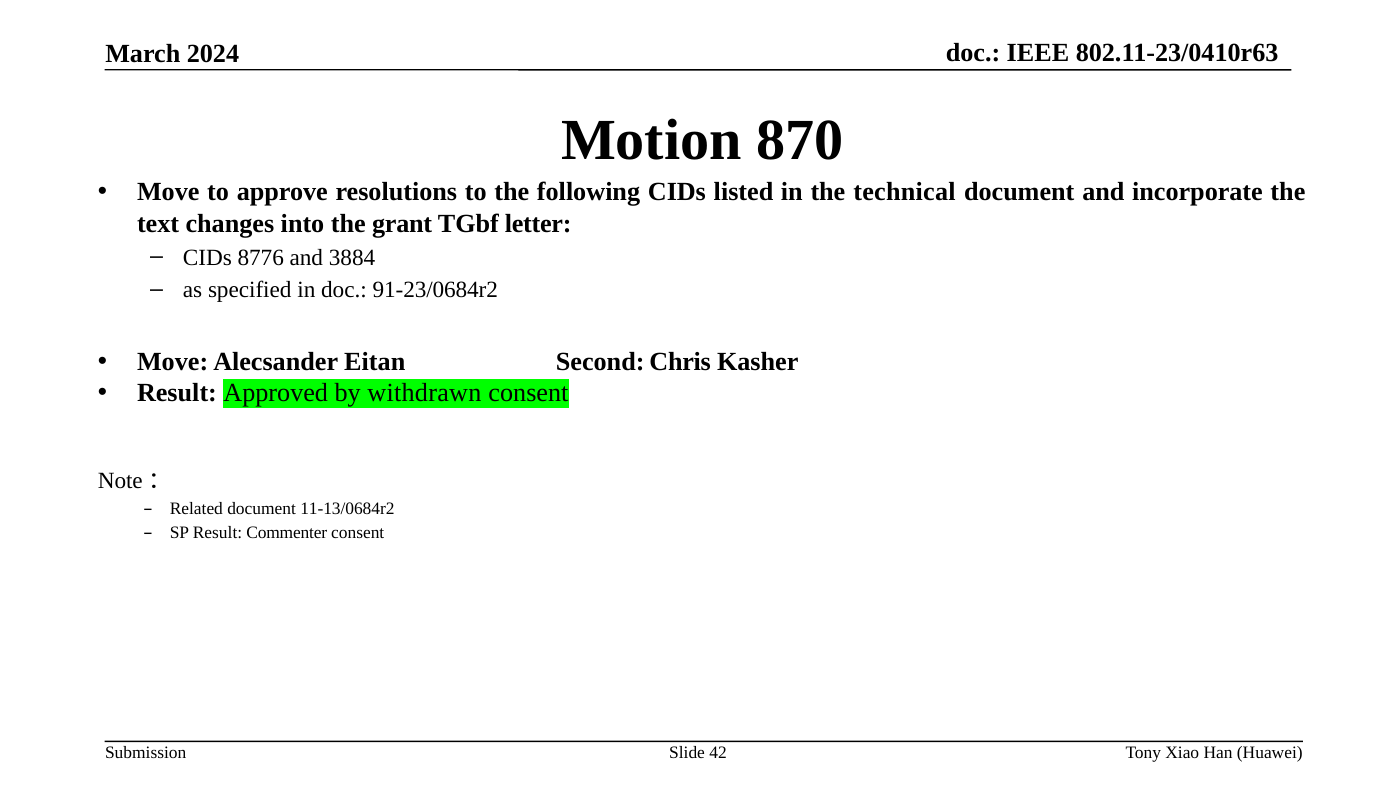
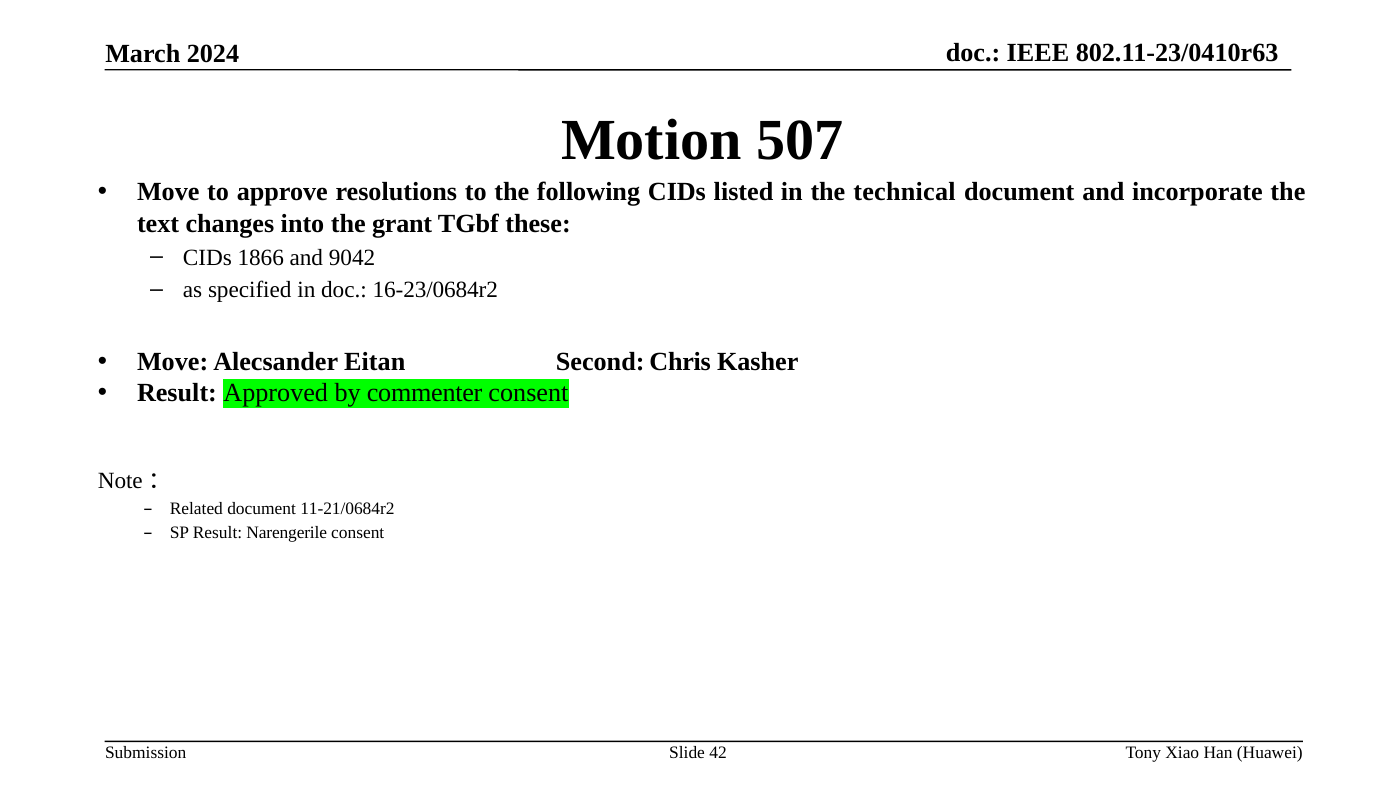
870: 870 -> 507
letter: letter -> these
8776: 8776 -> 1866
3884: 3884 -> 9042
91-23/0684r2: 91-23/0684r2 -> 16-23/0684r2
withdrawn: withdrawn -> commenter
11-13/0684r2: 11-13/0684r2 -> 11-21/0684r2
Commenter: Commenter -> Narengerile
